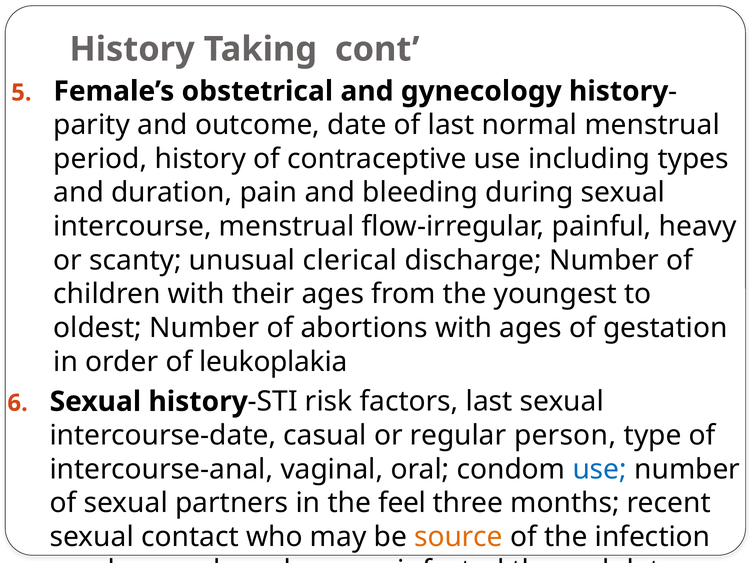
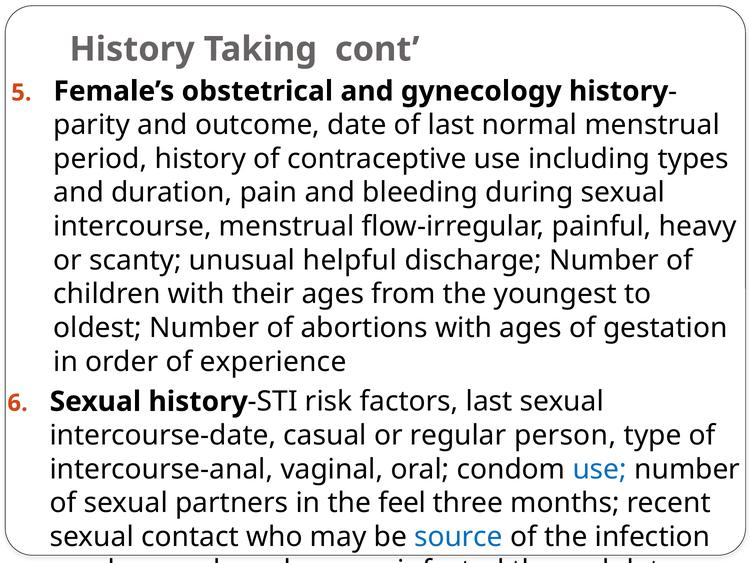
clerical: clerical -> helpful
leukoplakia: leukoplakia -> experience
source colour: orange -> blue
